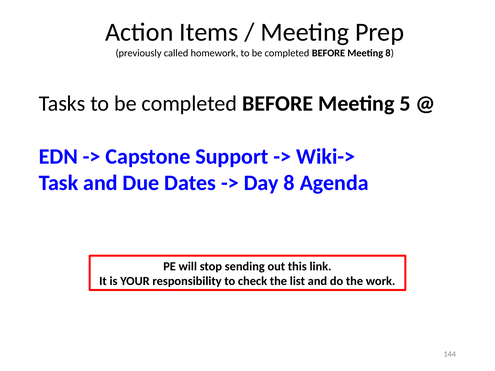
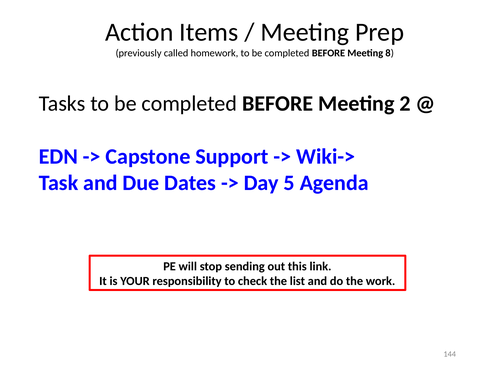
5: 5 -> 2
Day 8: 8 -> 5
